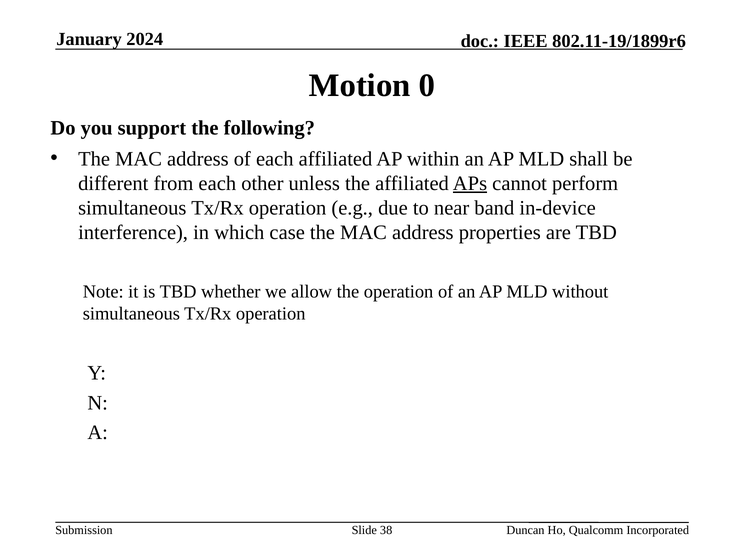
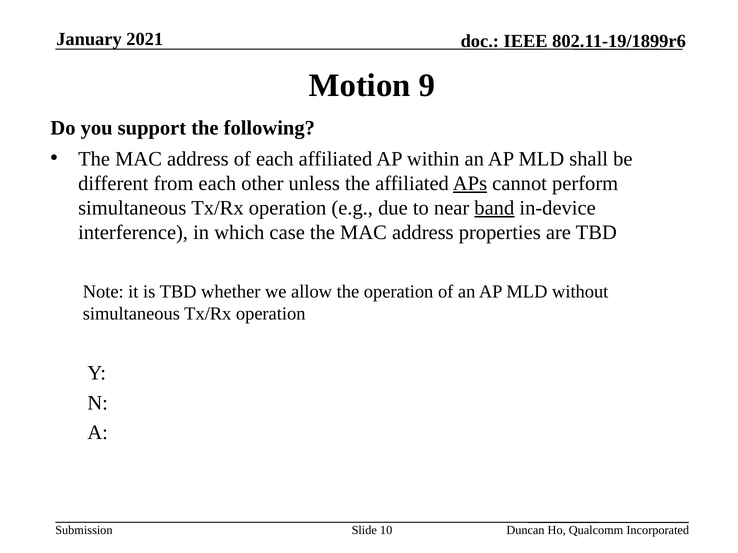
2024: 2024 -> 2021
0: 0 -> 9
band underline: none -> present
38: 38 -> 10
